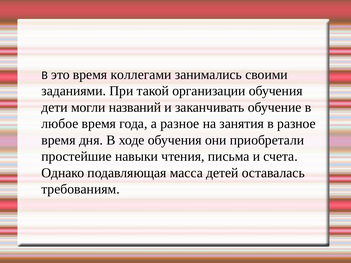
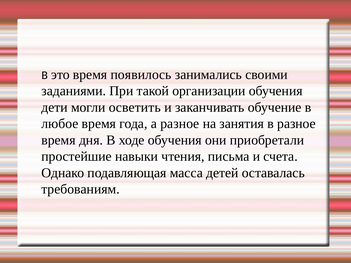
коллегами: коллегами -> появилось
названий: названий -> осветить
